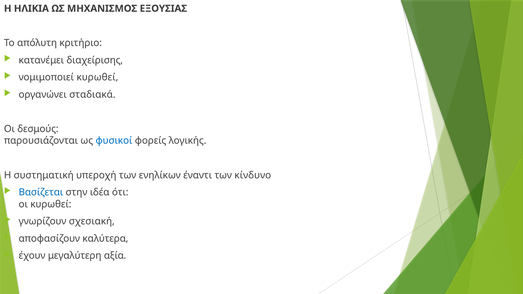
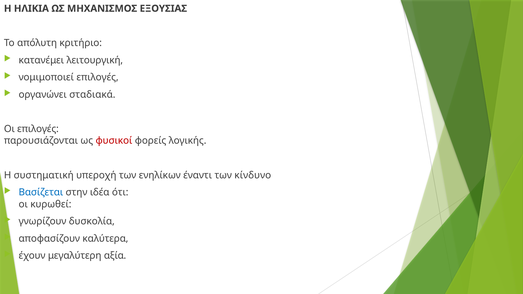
διαχείρισης: διαχείρισης -> λειτουργική
νομιμοποιεί κυρωθεί: κυρωθεί -> επιλογές
Οι δεσμούς: δεσμούς -> επιλογές
φυσικοί colour: blue -> red
σχεσιακή: σχεσιακή -> δυσκολία
